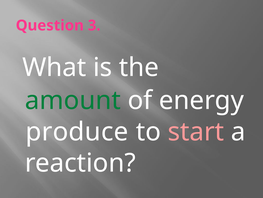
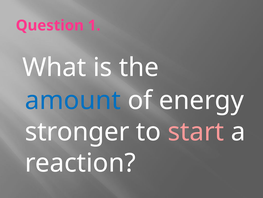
3: 3 -> 1
amount colour: green -> blue
produce: produce -> stronger
